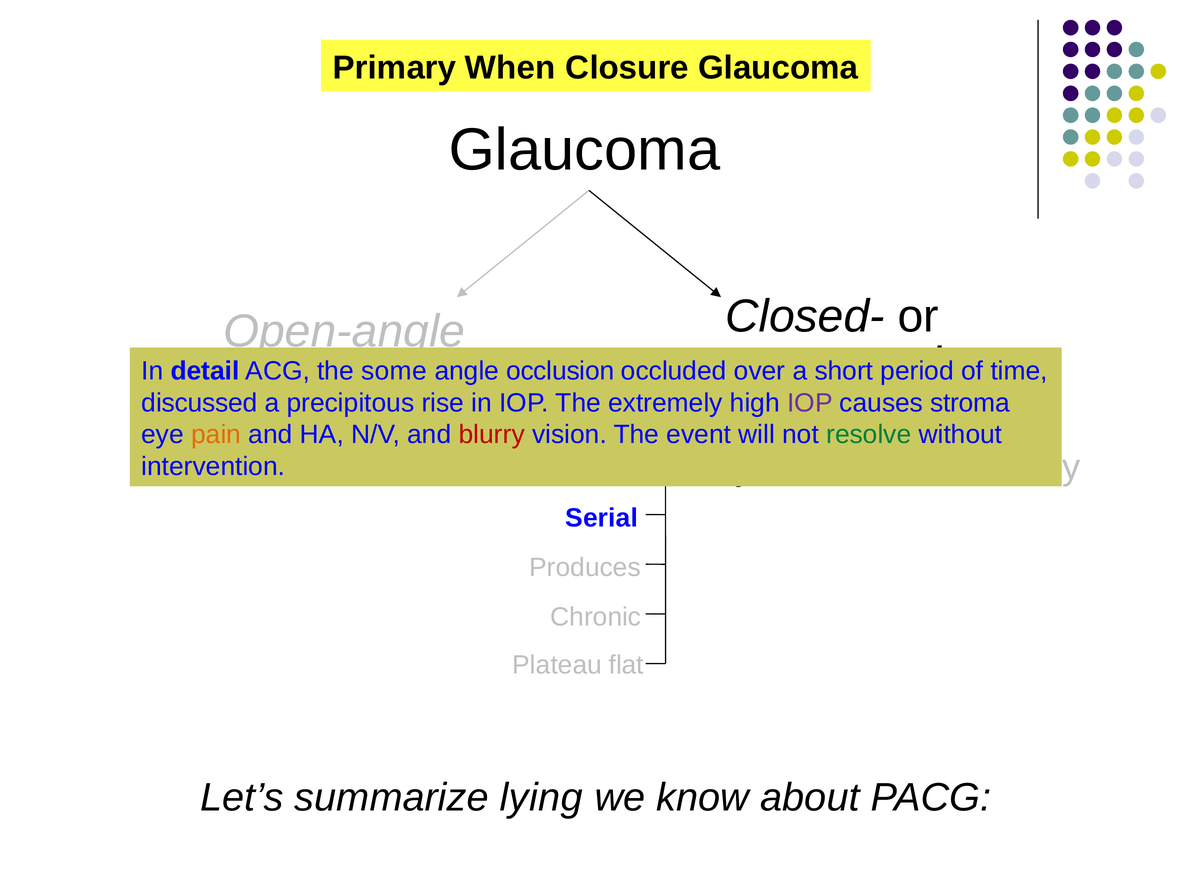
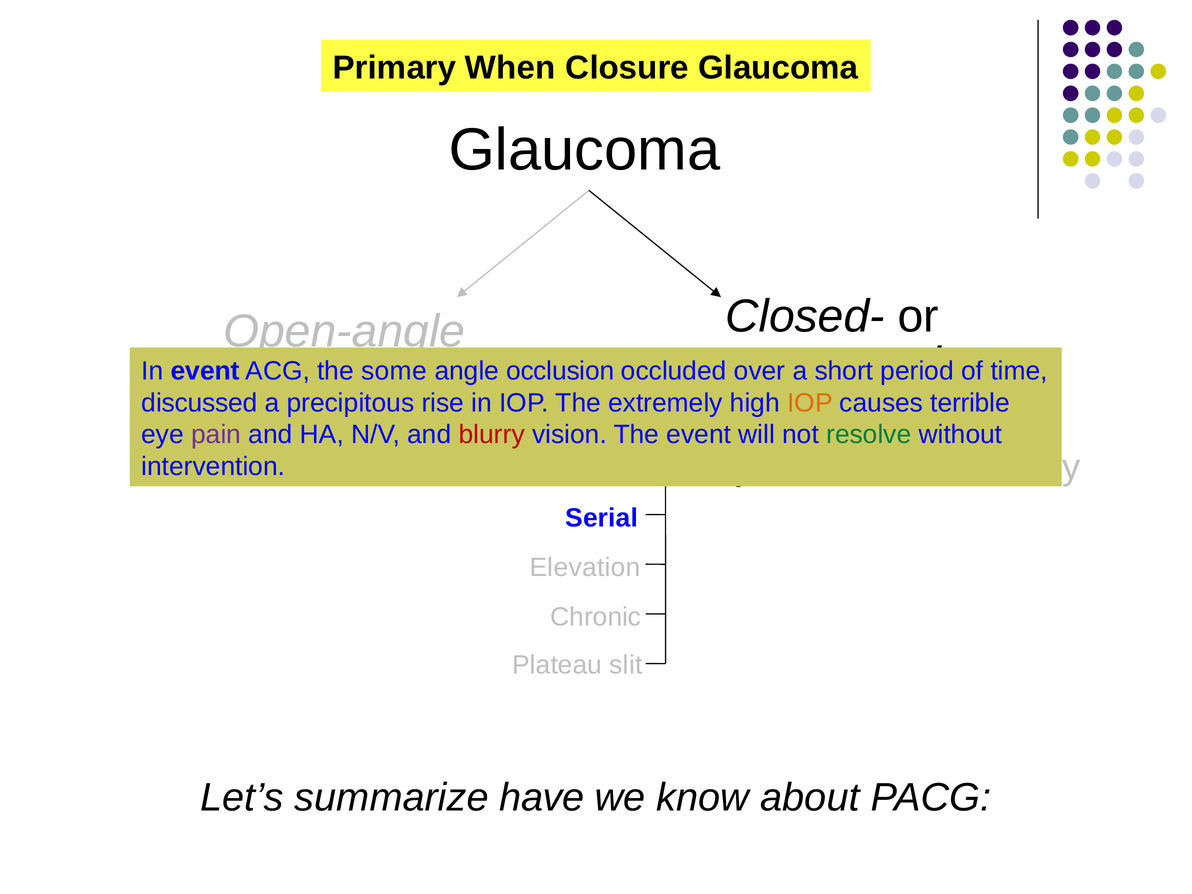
In detail: detail -> event
IOP at (810, 403) colour: purple -> orange
stroma: stroma -> terrible
pain colour: orange -> purple
Produces: Produces -> Elevation
flat: flat -> slit
lying: lying -> have
